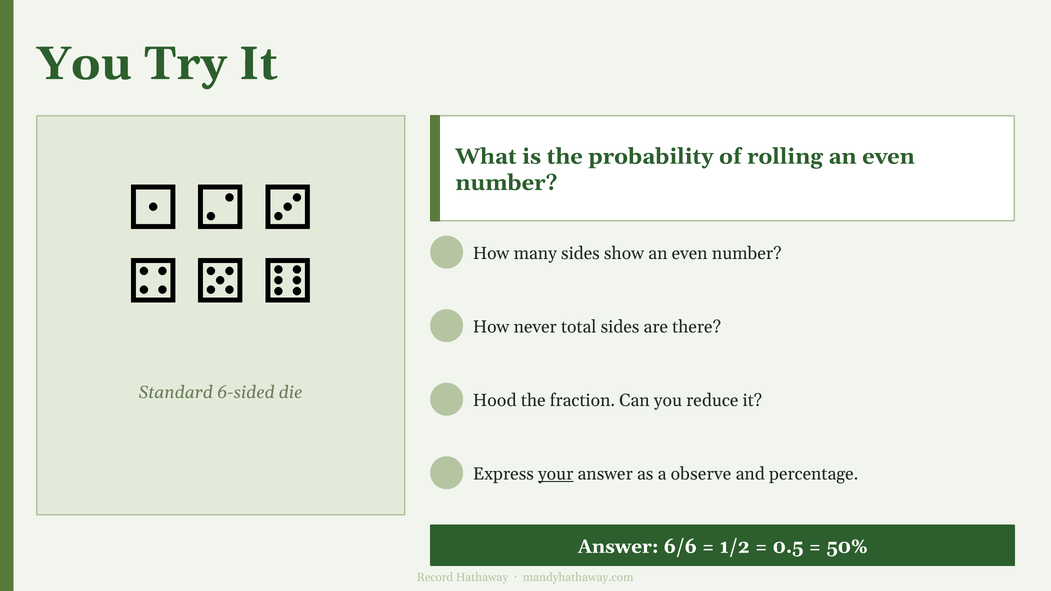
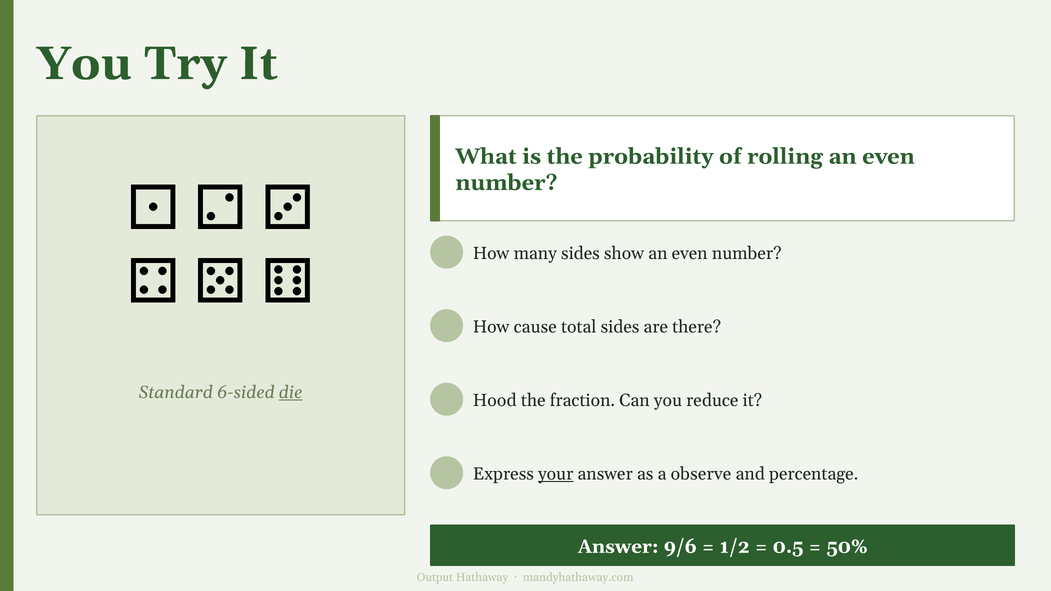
never: never -> cause
die underline: none -> present
6/6: 6/6 -> 9/6
Record: Record -> Output
